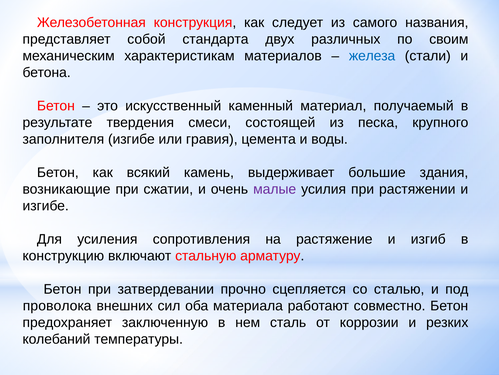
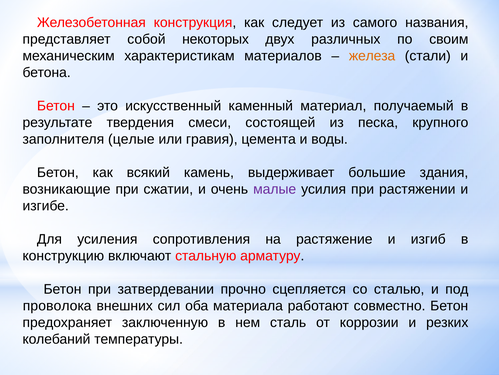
стандарта: стандарта -> некоторых
железа colour: blue -> orange
заполнителя изгибе: изгибе -> целые
